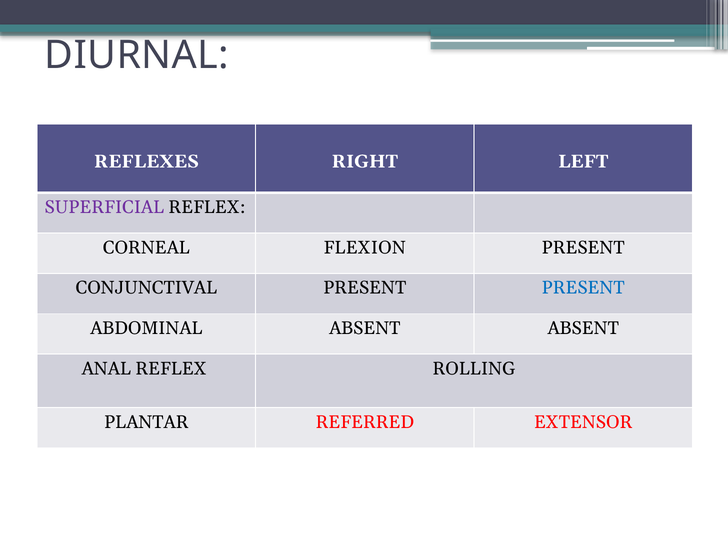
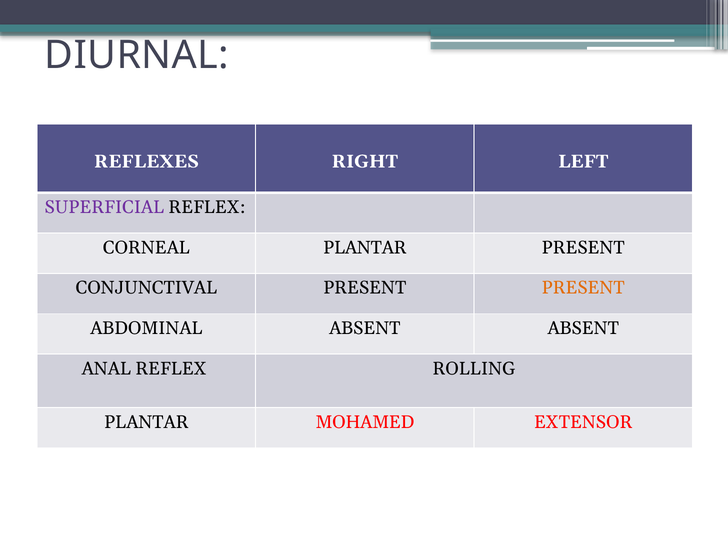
CORNEAL FLEXION: FLEXION -> PLANTAR
PRESENT at (583, 288) colour: blue -> orange
REFERRED: REFERRED -> MOHAMED
